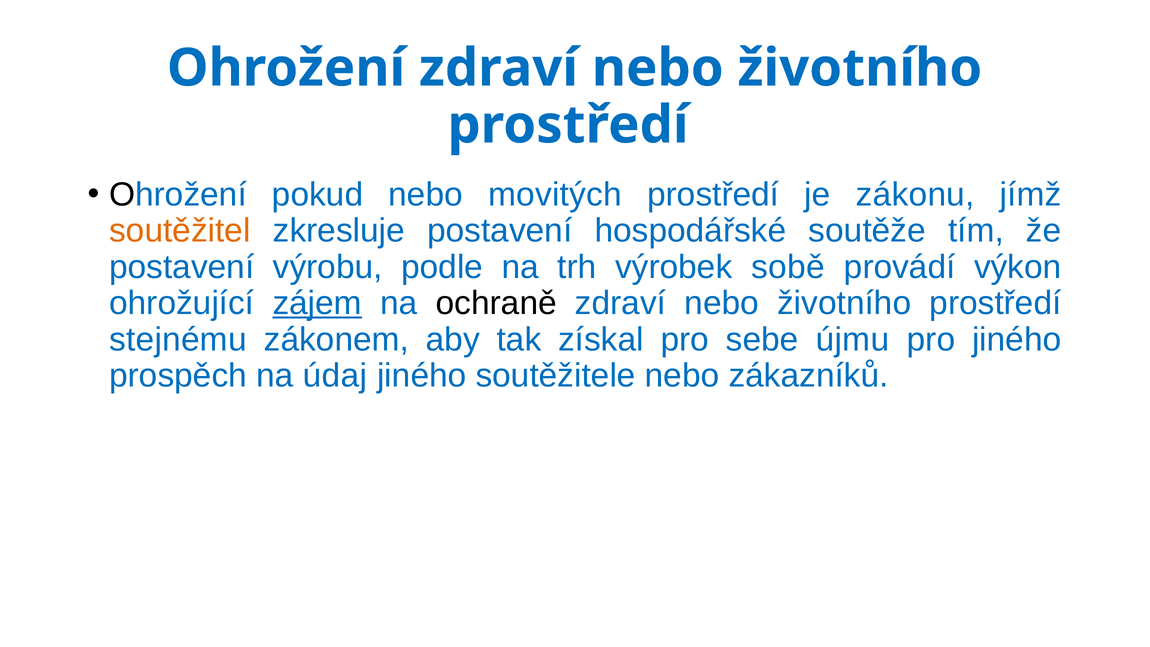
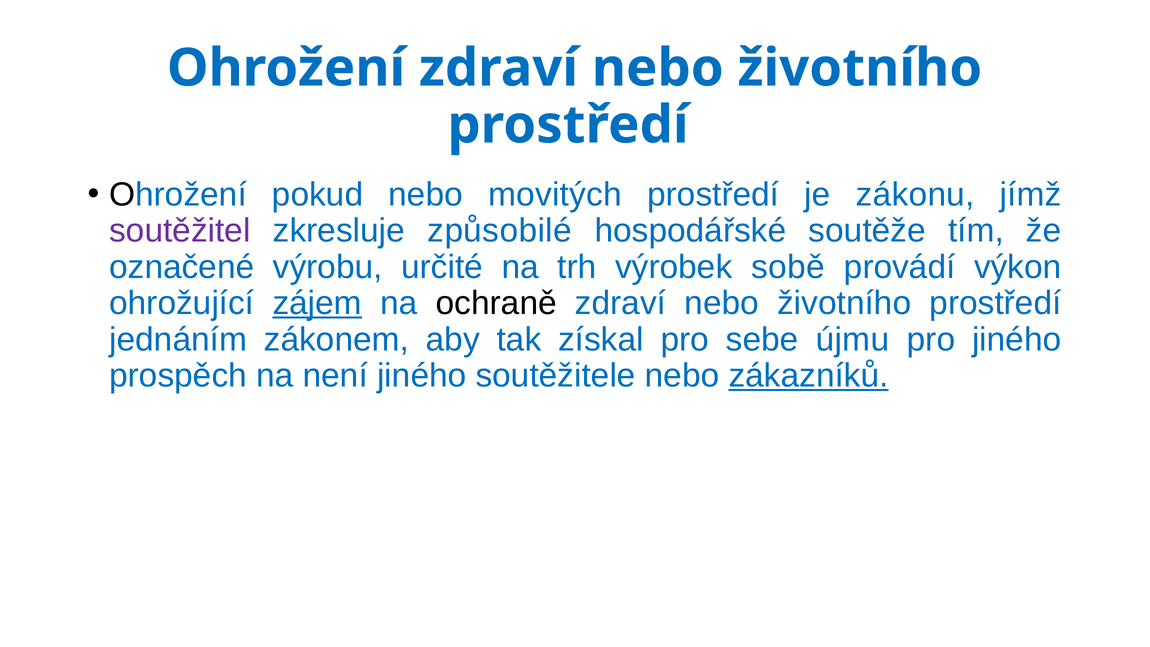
soutěžitel colour: orange -> purple
zkresluje postavení: postavení -> způsobilé
postavení at (182, 267): postavení -> označené
podle: podle -> určité
stejnému: stejnému -> jednáním
údaj: údaj -> není
zákazníků underline: none -> present
